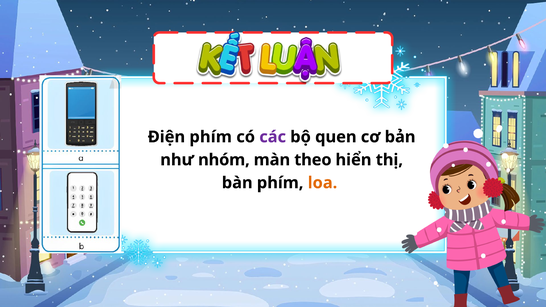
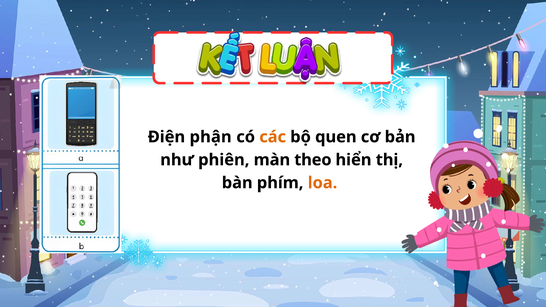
Điện phím: phím -> phận
các colour: purple -> orange
nhóm: nhóm -> phiên
